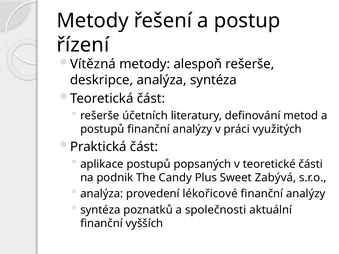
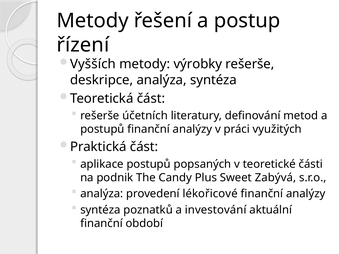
Vítězná: Vítězná -> Vyšších
alespoň: alespoň -> výrobky
společnosti: společnosti -> investování
vyšších: vyšších -> období
